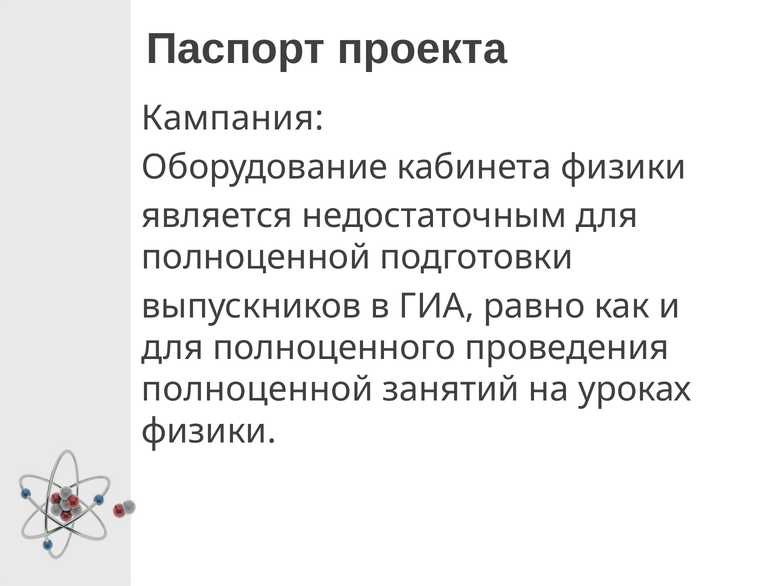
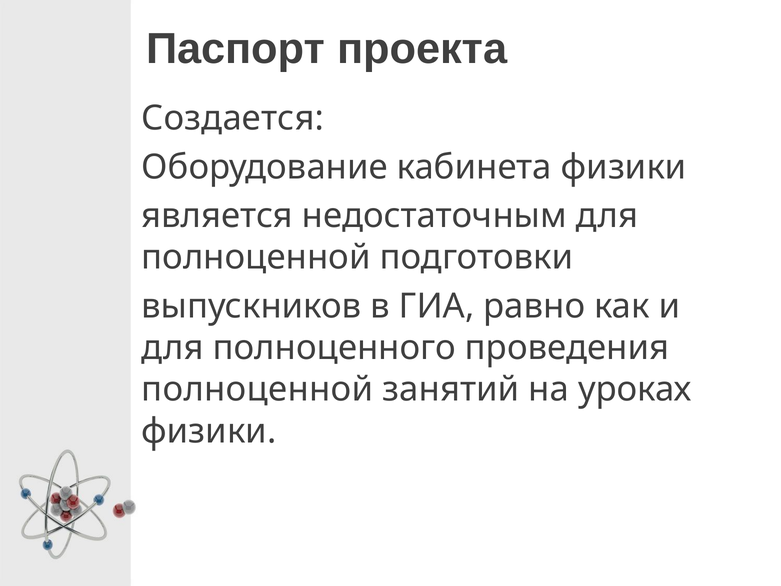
Кампания: Кампания -> Создается
